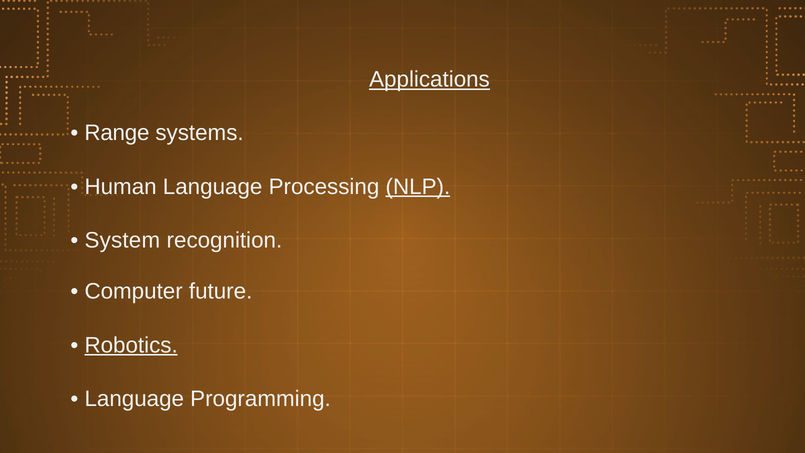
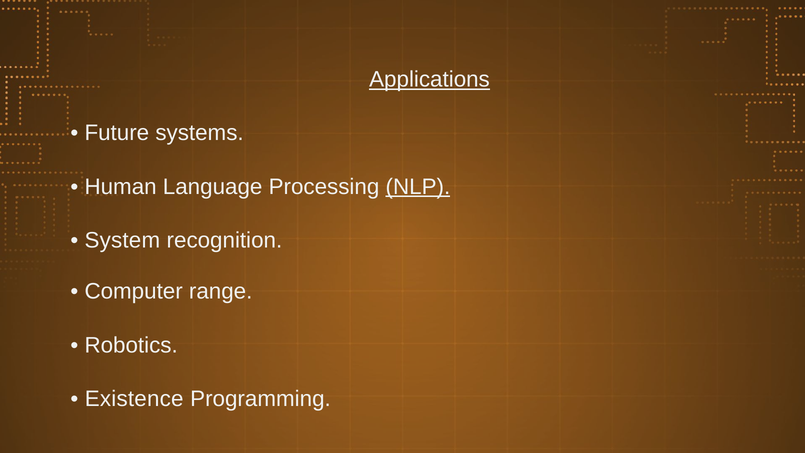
Range: Range -> Future
future: future -> range
Robotics underline: present -> none
Language at (134, 399): Language -> Existence
